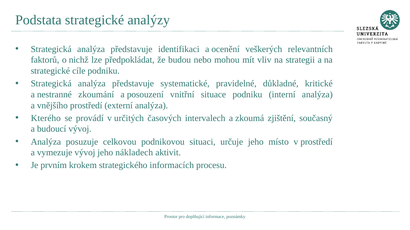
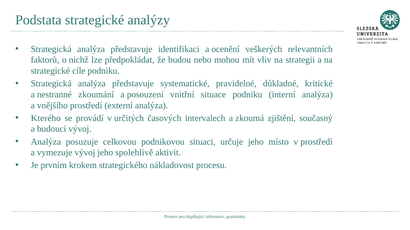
nákladech: nákladech -> spolehlivě
informacích: informacích -> nákladovost
